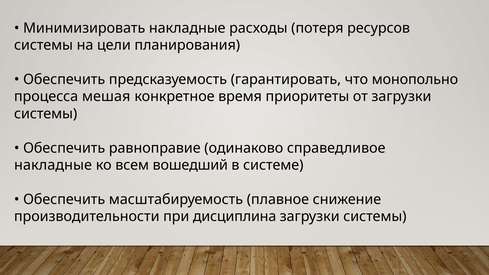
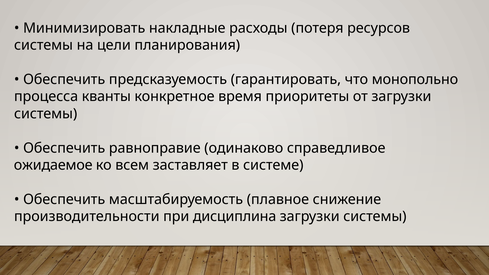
мешая: мешая -> кванты
накладные at (53, 165): накладные -> ожидаемое
вошедший: вошедший -> заставляет
